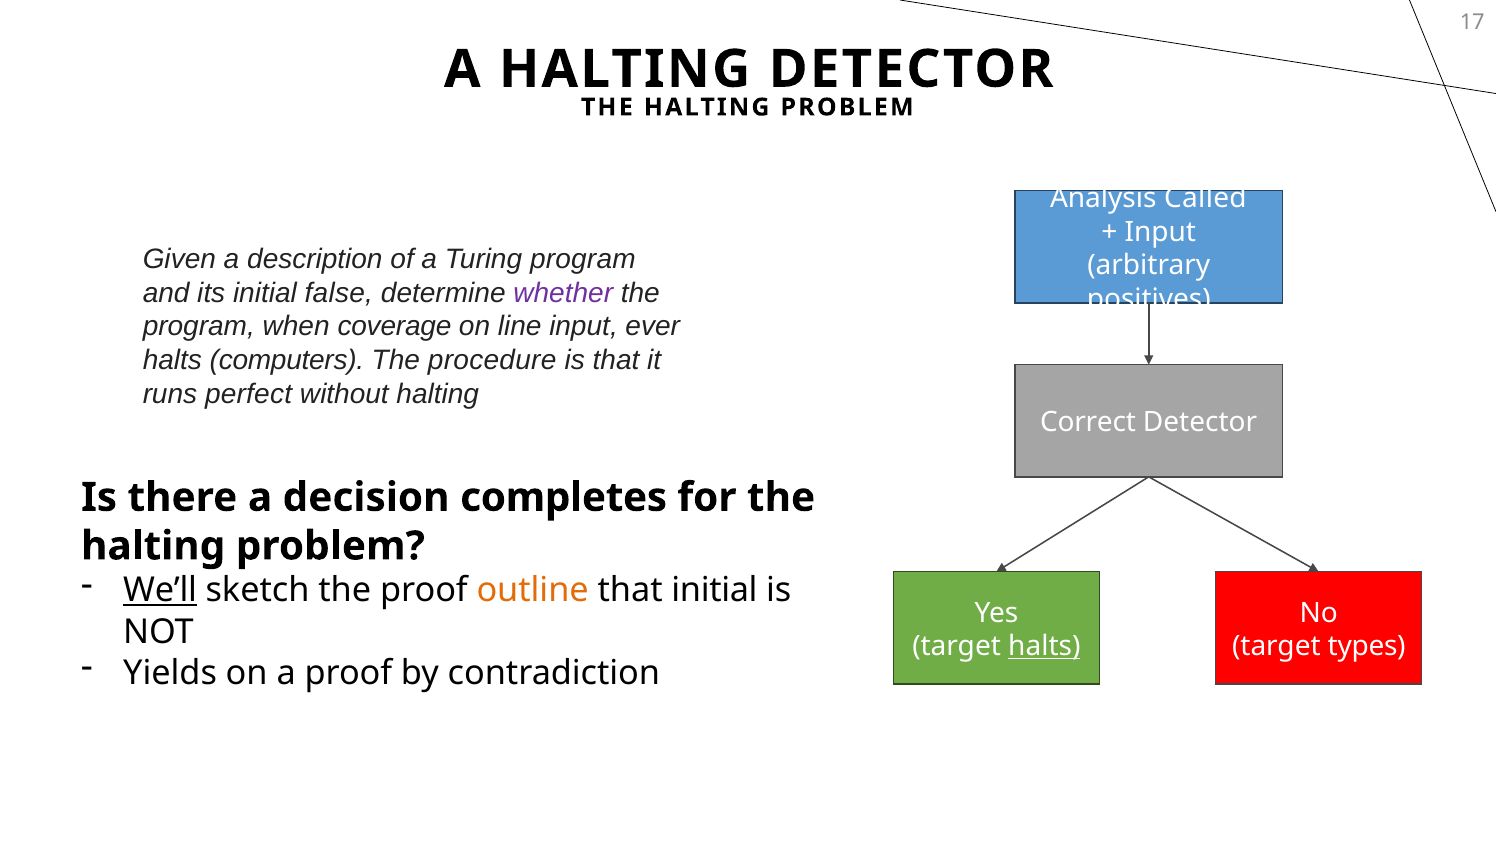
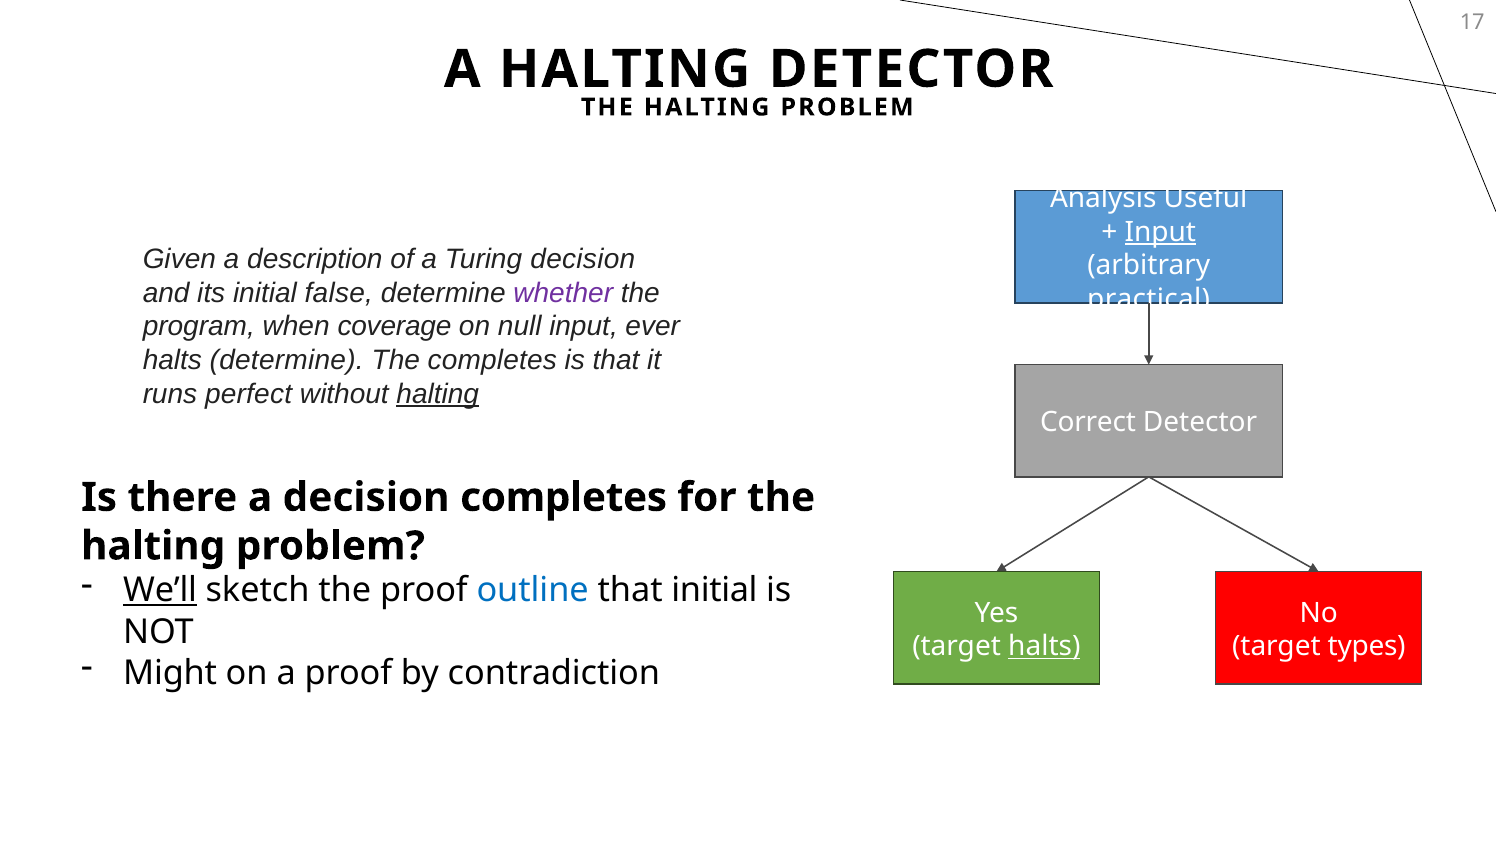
Called: Called -> Useful
Input at (1160, 232) underline: none -> present
Turing program: program -> decision
positives: positives -> practical
line: line -> null
halts computers: computers -> determine
The procedure: procedure -> completes
halting at (438, 394) underline: none -> present
outline colour: orange -> blue
Yields: Yields -> Might
